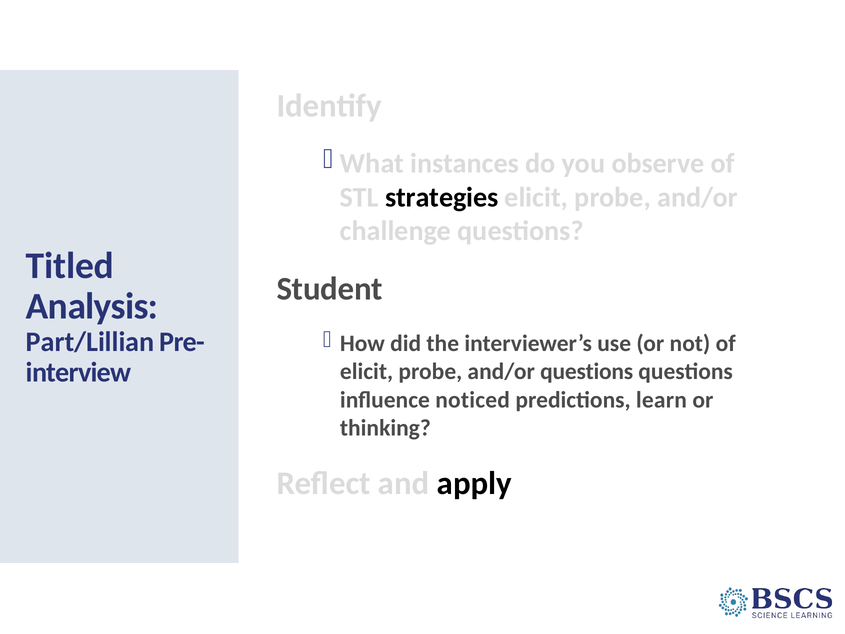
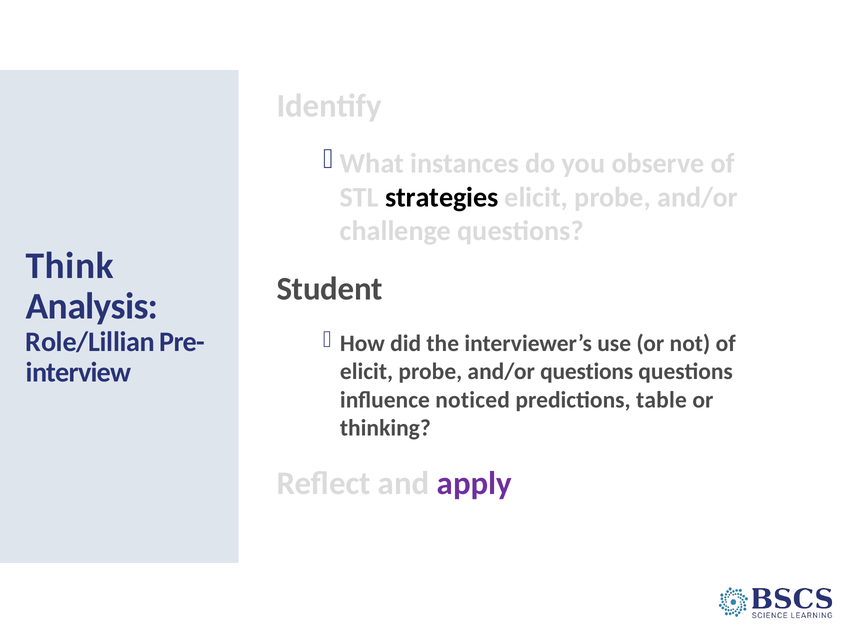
Titled: Titled -> Think
Part/Lillian: Part/Lillian -> Role/Lillian
learn: learn -> table
apply colour: black -> purple
